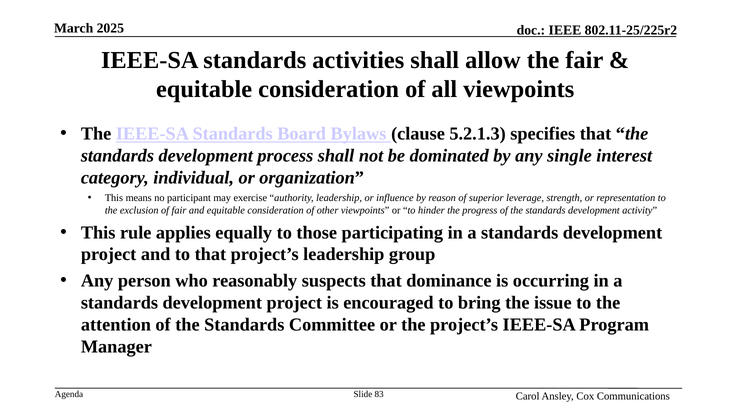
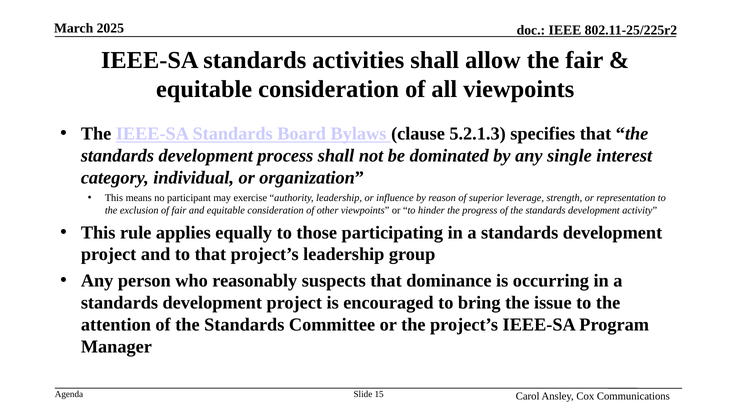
83: 83 -> 15
